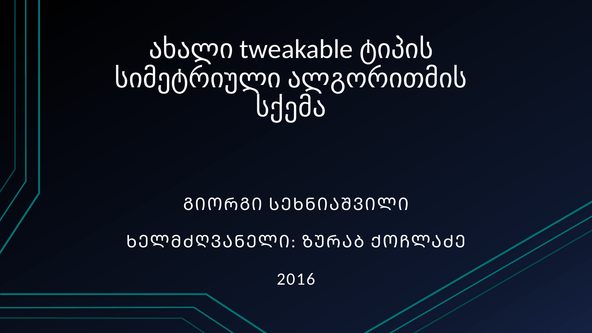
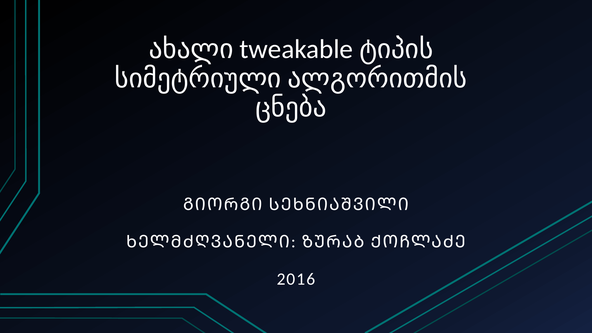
სქემა: სქემა -> ცნება
